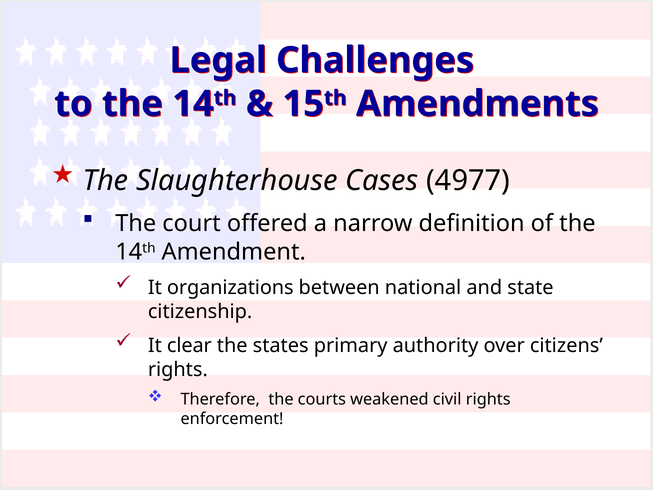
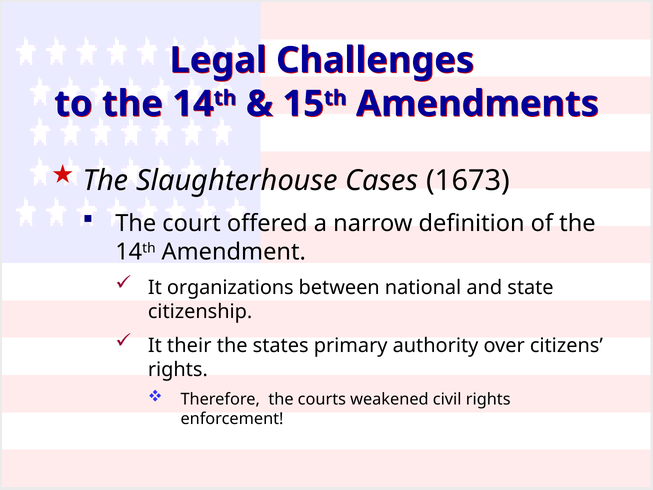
4977: 4977 -> 1673
clear: clear -> their
